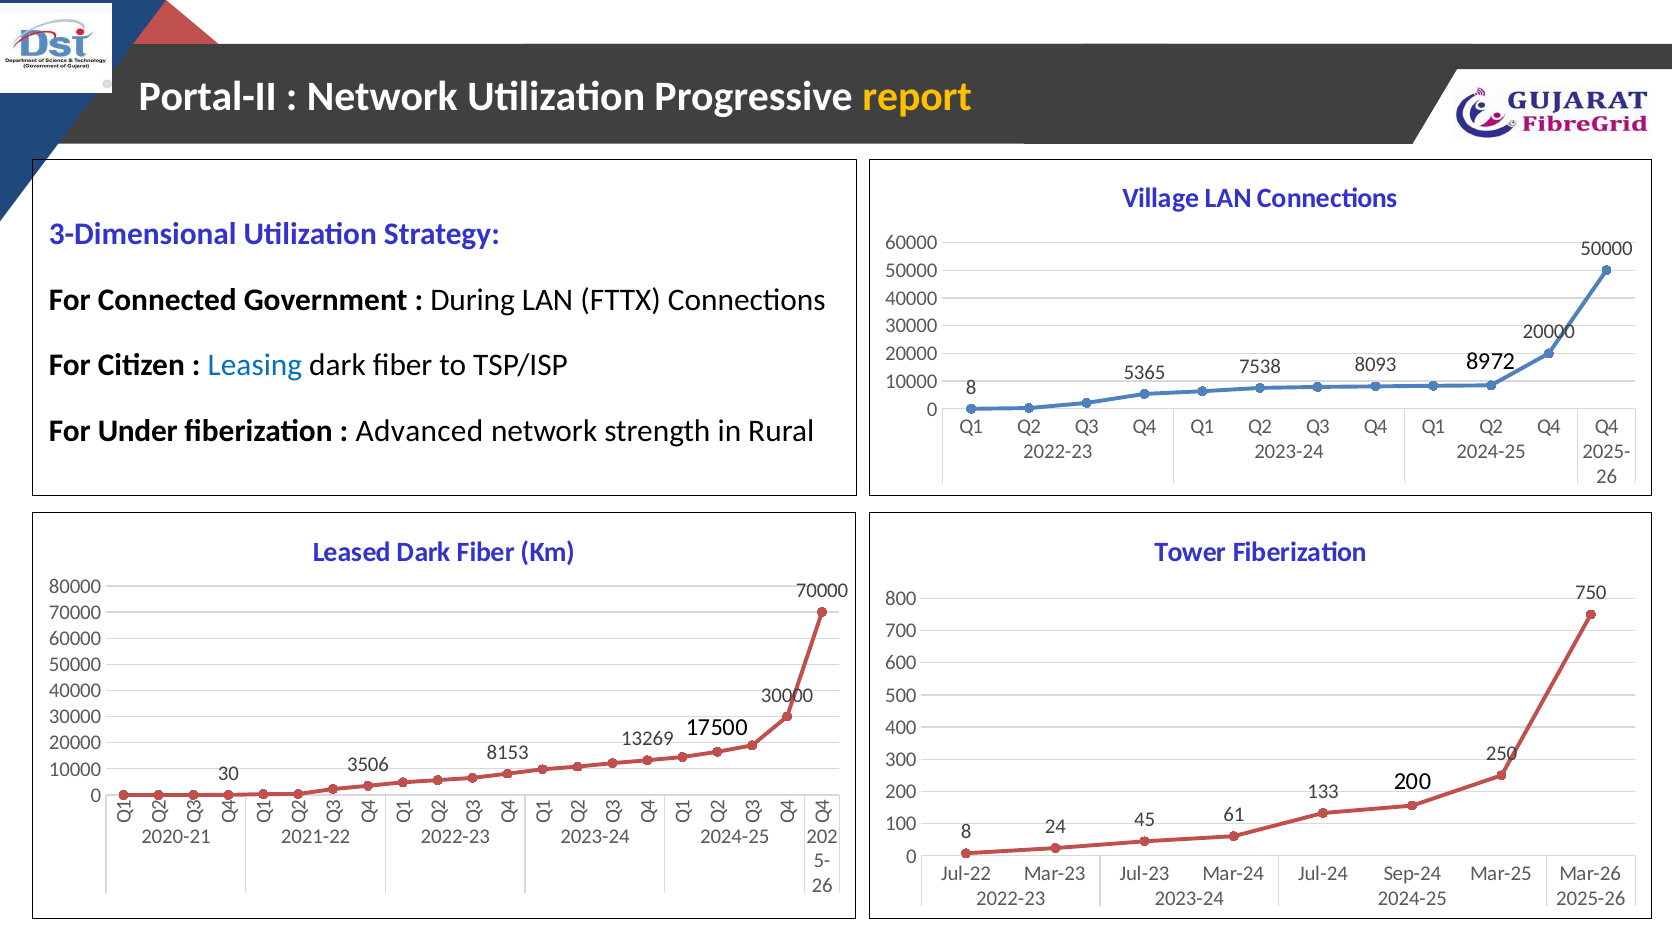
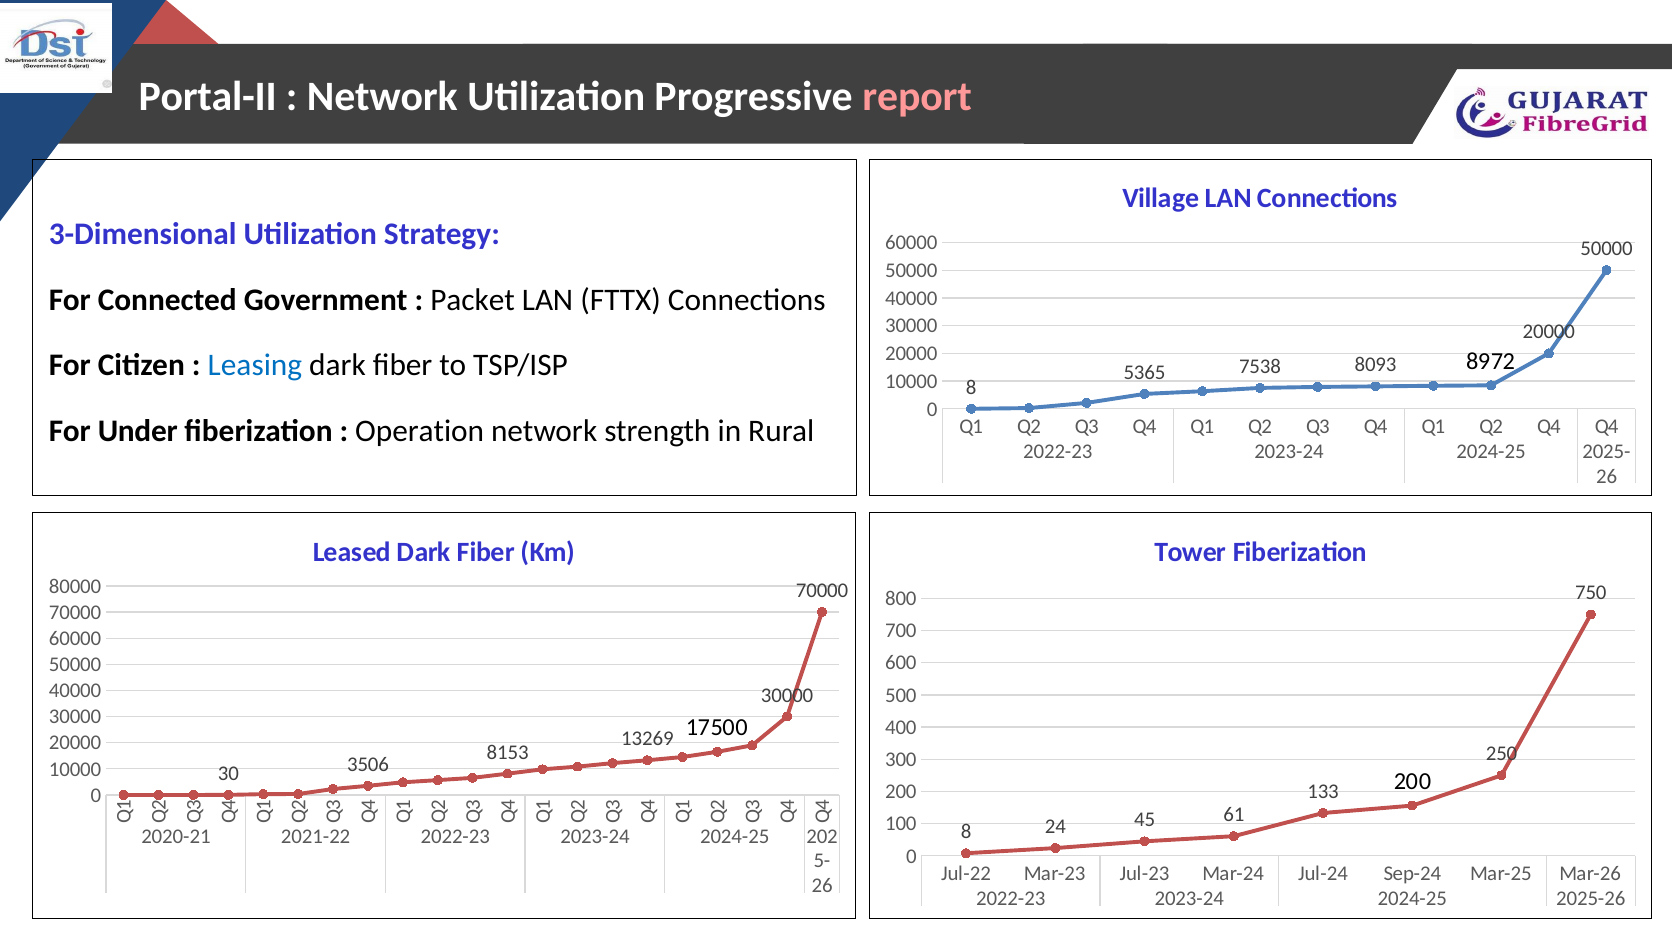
report colour: yellow -> pink
During: During -> Packet
Advanced: Advanced -> Operation
